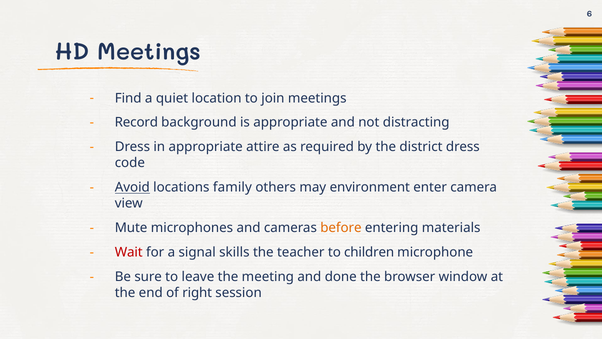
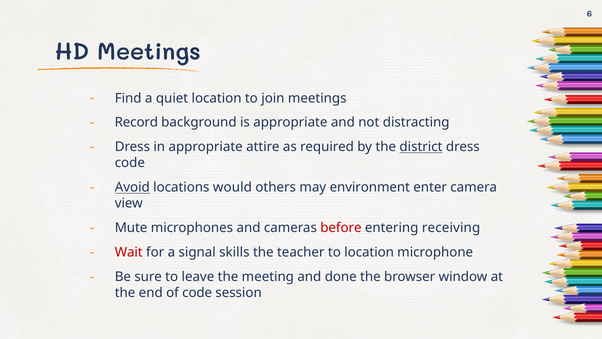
district underline: none -> present
family: family -> would
before colour: orange -> red
materials: materials -> receiving
to children: children -> location
of right: right -> code
